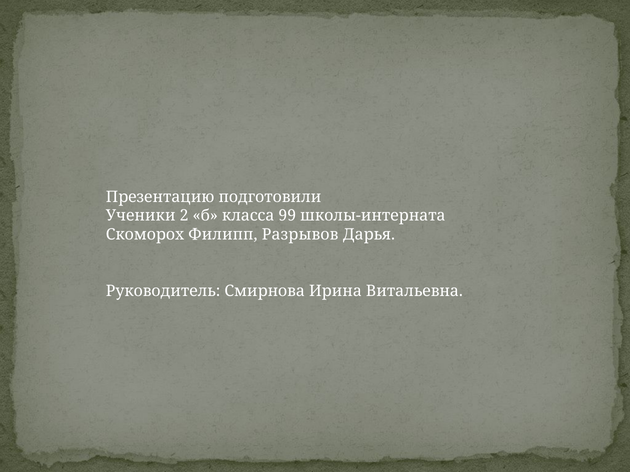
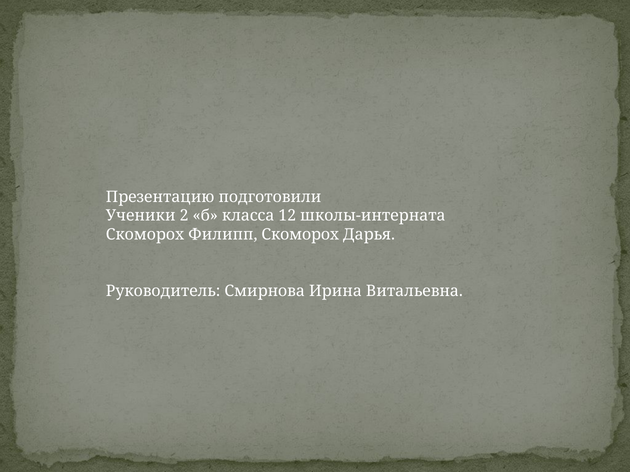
99: 99 -> 12
Филипп Разрывов: Разрывов -> Скоморох
